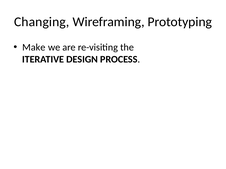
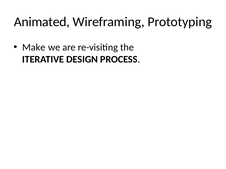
Changing: Changing -> Animated
